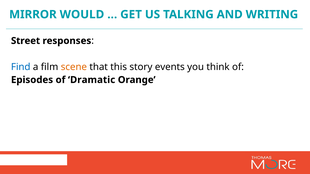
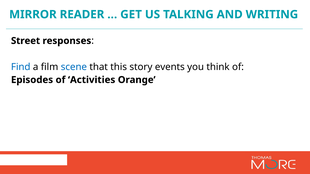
WOULD: WOULD -> READER
scene colour: orange -> blue
Dramatic: Dramatic -> Activities
